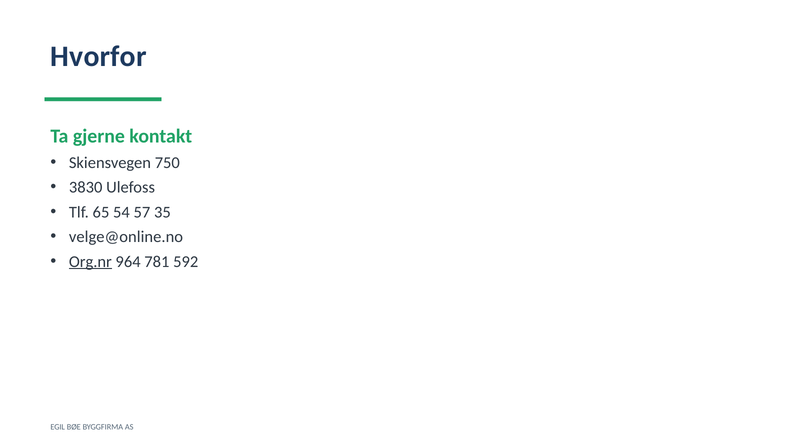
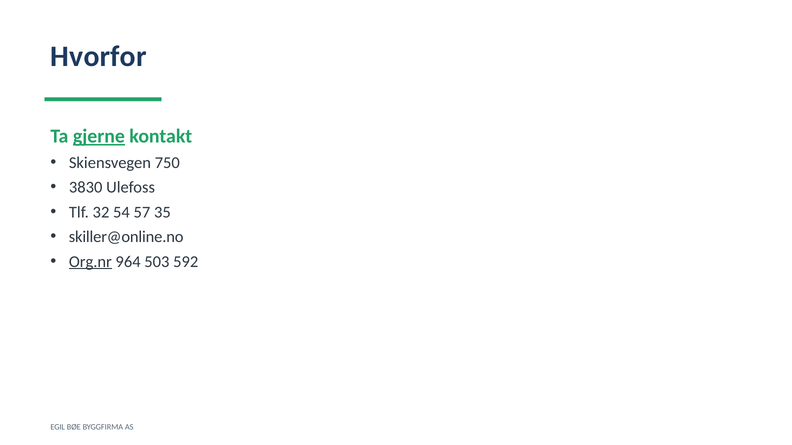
gjerne underline: none -> present
65: 65 -> 32
velge@online.no: velge@online.no -> skiller@online.no
781: 781 -> 503
